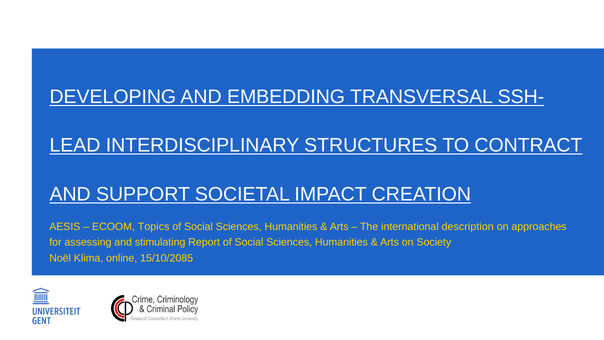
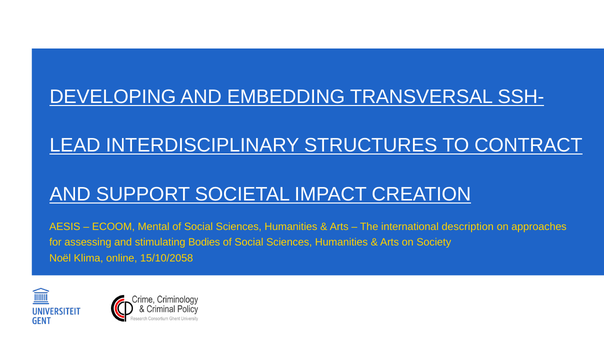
Topics: Topics -> Mental
Report: Report -> Bodies
15/10/2085: 15/10/2085 -> 15/10/2058
